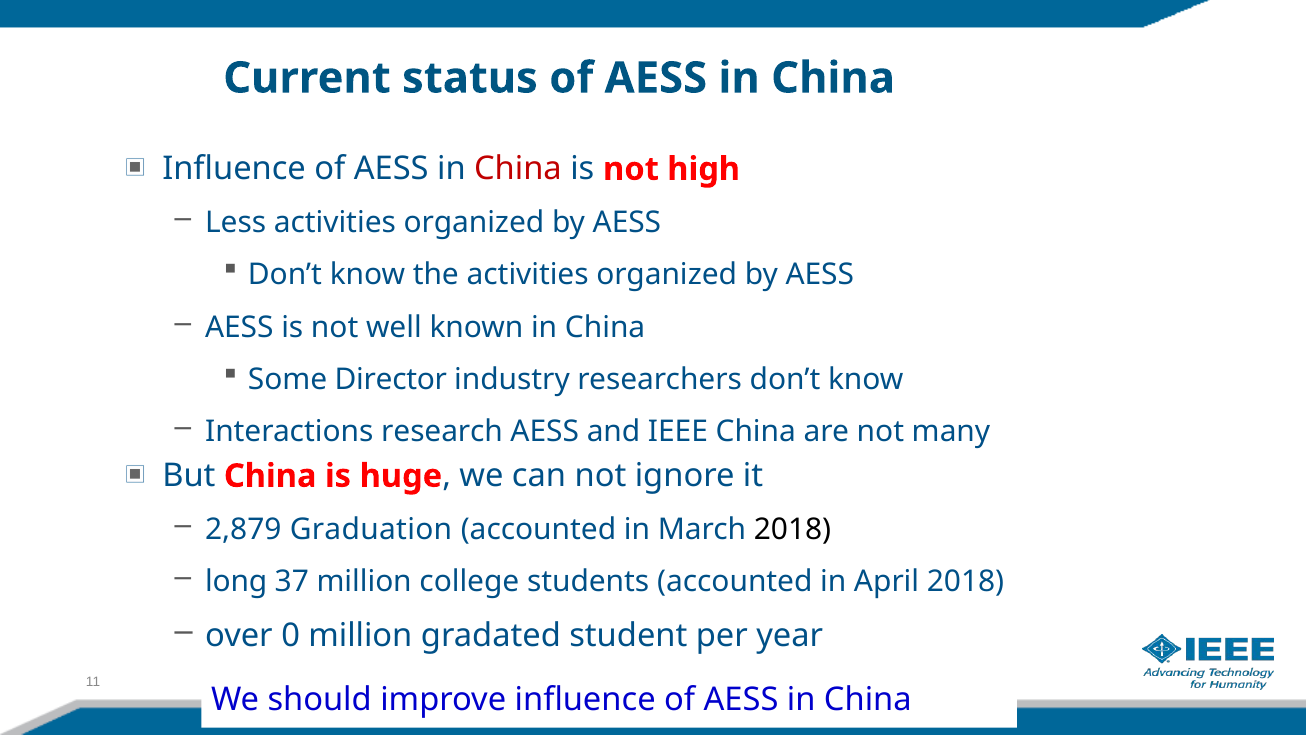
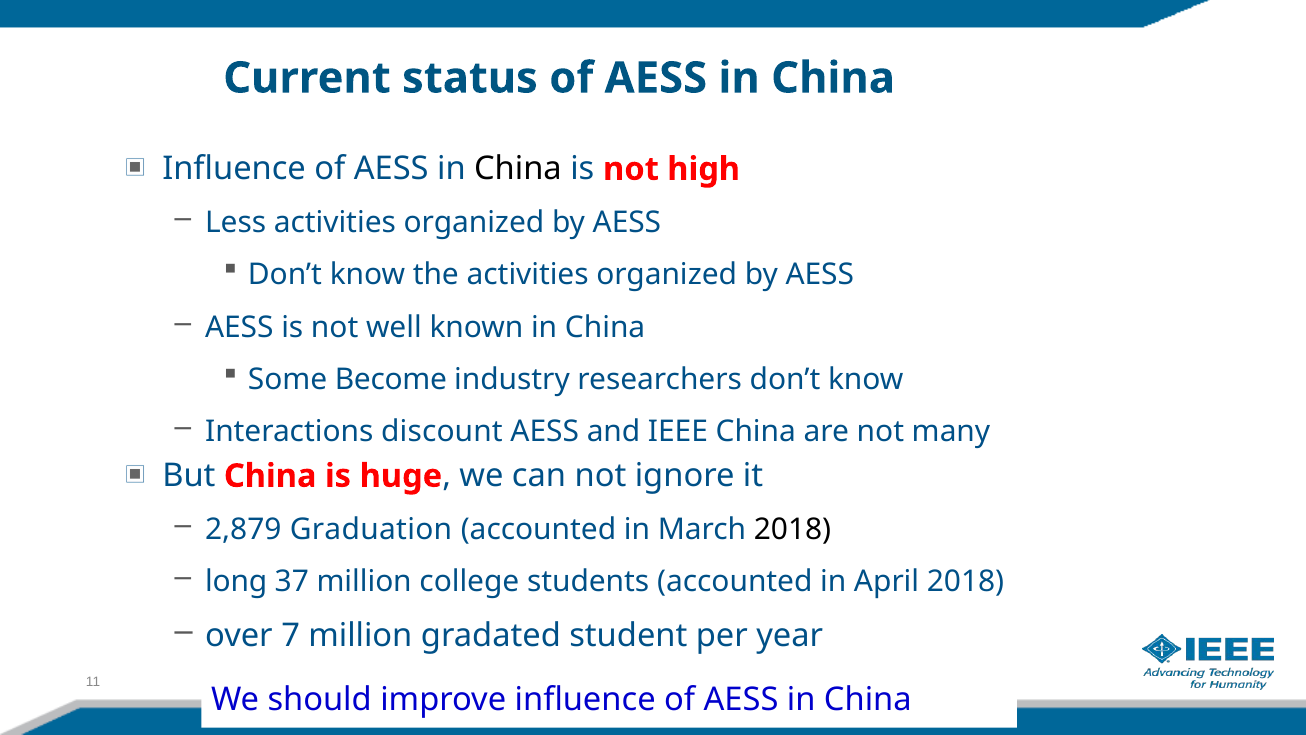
China at (518, 169) colour: red -> black
Director: Director -> Become
research: research -> discount
0: 0 -> 7
